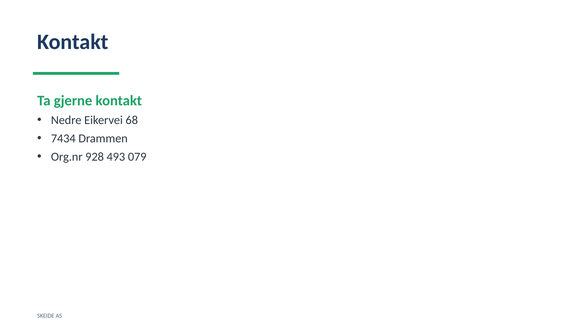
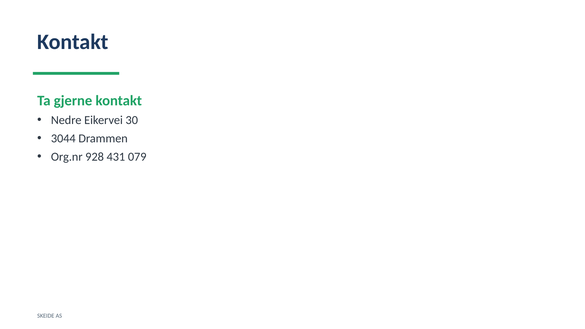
68: 68 -> 30
7434: 7434 -> 3044
493: 493 -> 431
